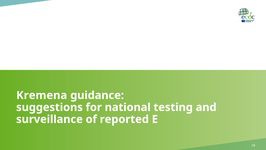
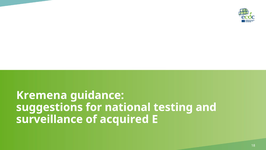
reported: reported -> acquired
